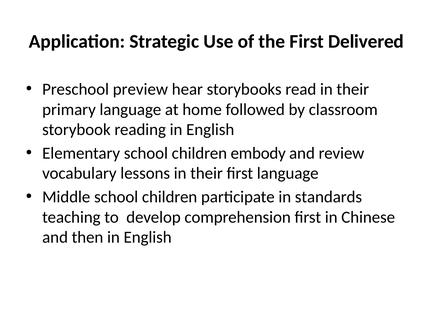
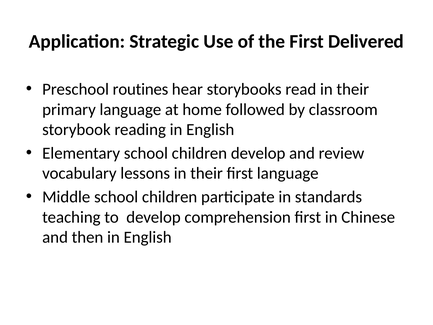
preview: preview -> routines
children embody: embody -> develop
